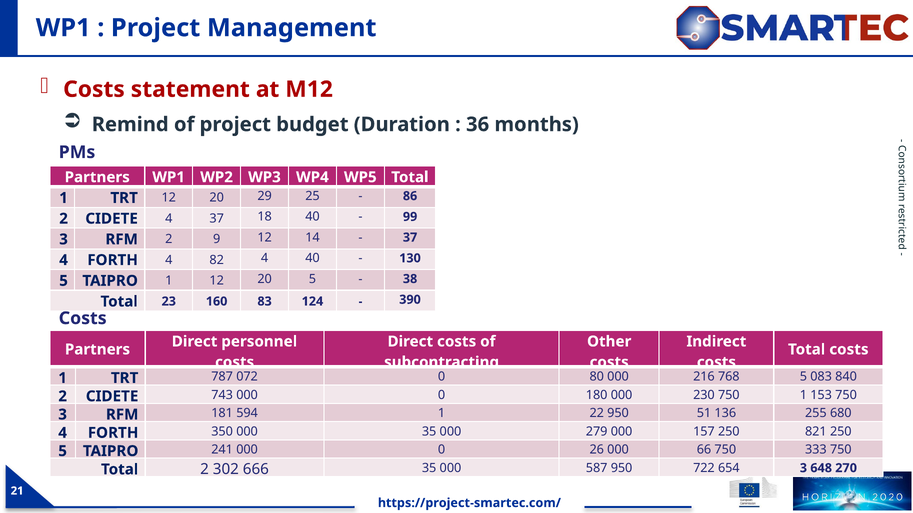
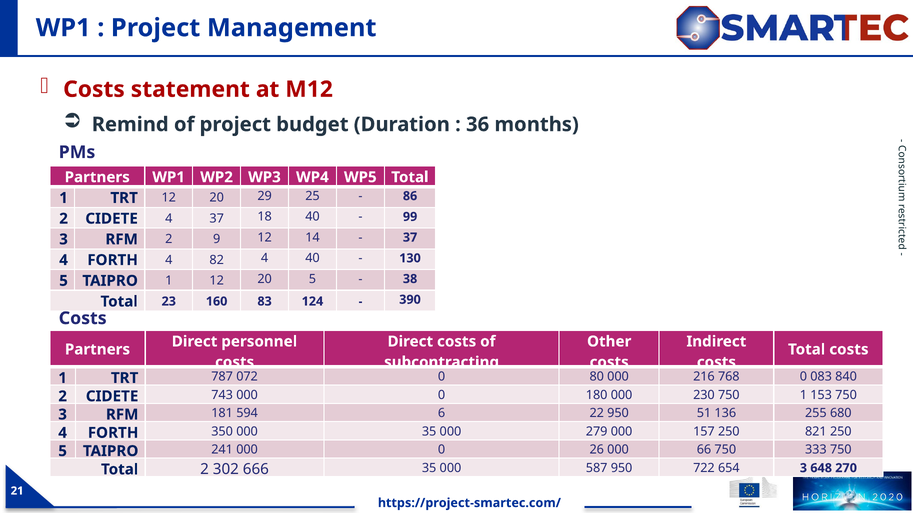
768 5: 5 -> 0
594 1: 1 -> 6
